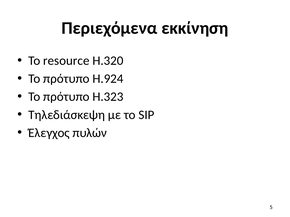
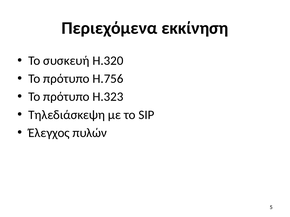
resource: resource -> συσκευή
H.924: H.924 -> H.756
